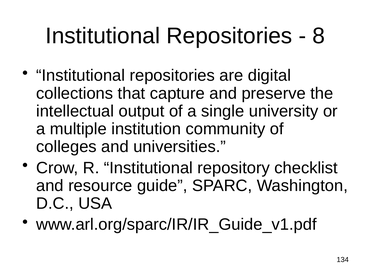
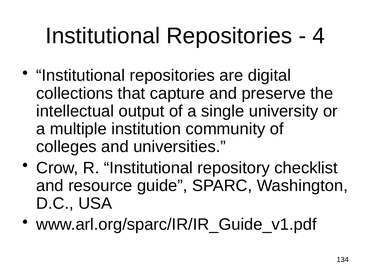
8: 8 -> 4
